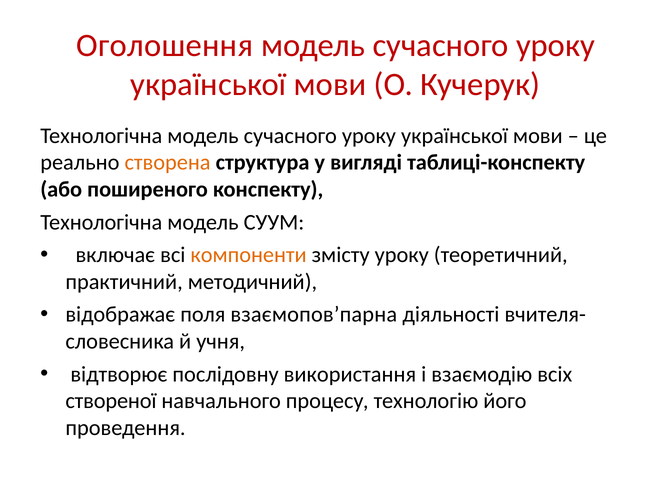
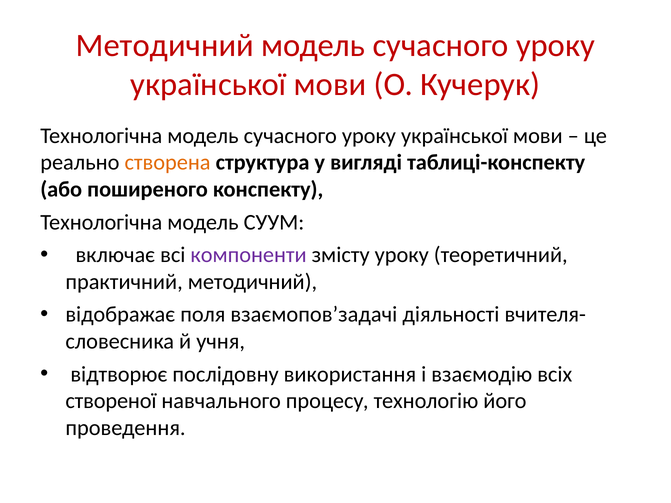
Оголошення at (165, 45): Оголошення -> Методичний
компоненти colour: orange -> purple
взаємопов’парна: взаємопов’парна -> взаємопов’задачі
